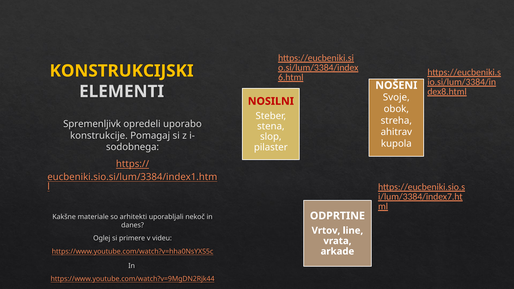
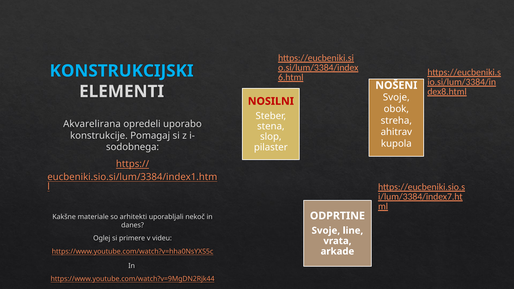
KONSTRUKCIJSKI colour: yellow -> light blue
Spremenljivk: Spremenljivk -> Akvarelirana
Vrtov at (326, 231): Vrtov -> Svoje
